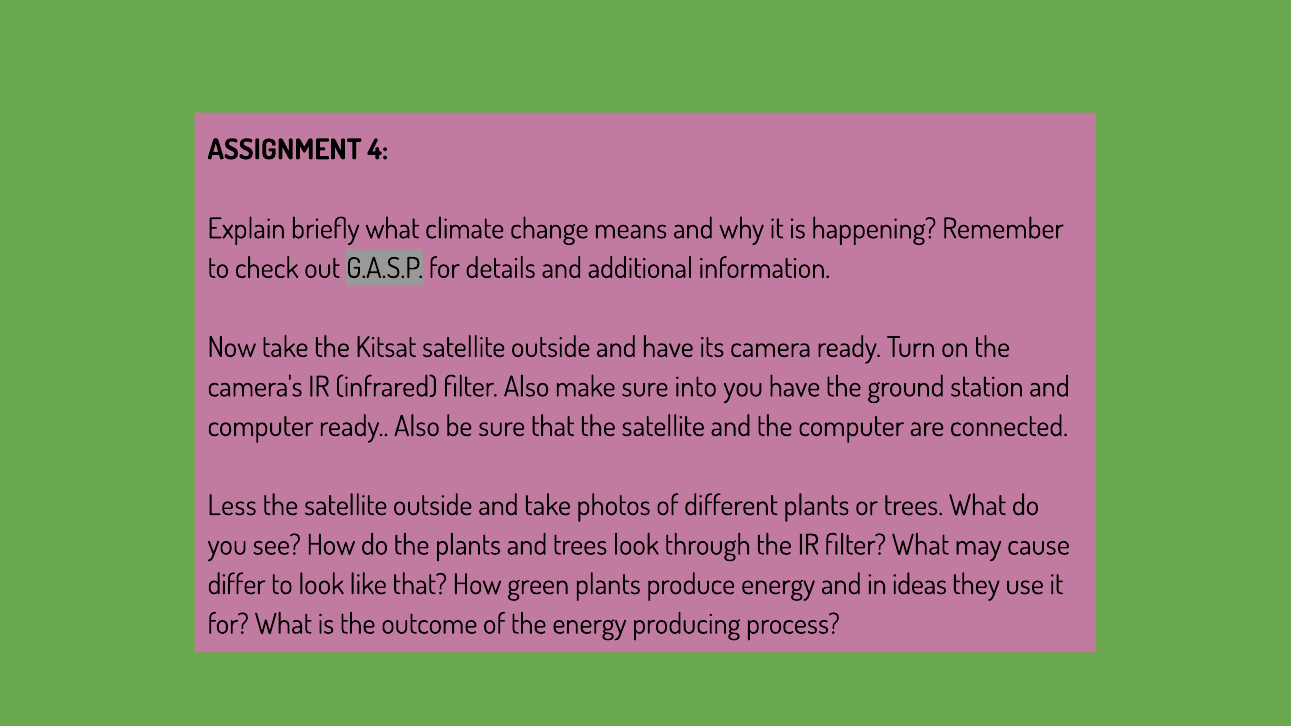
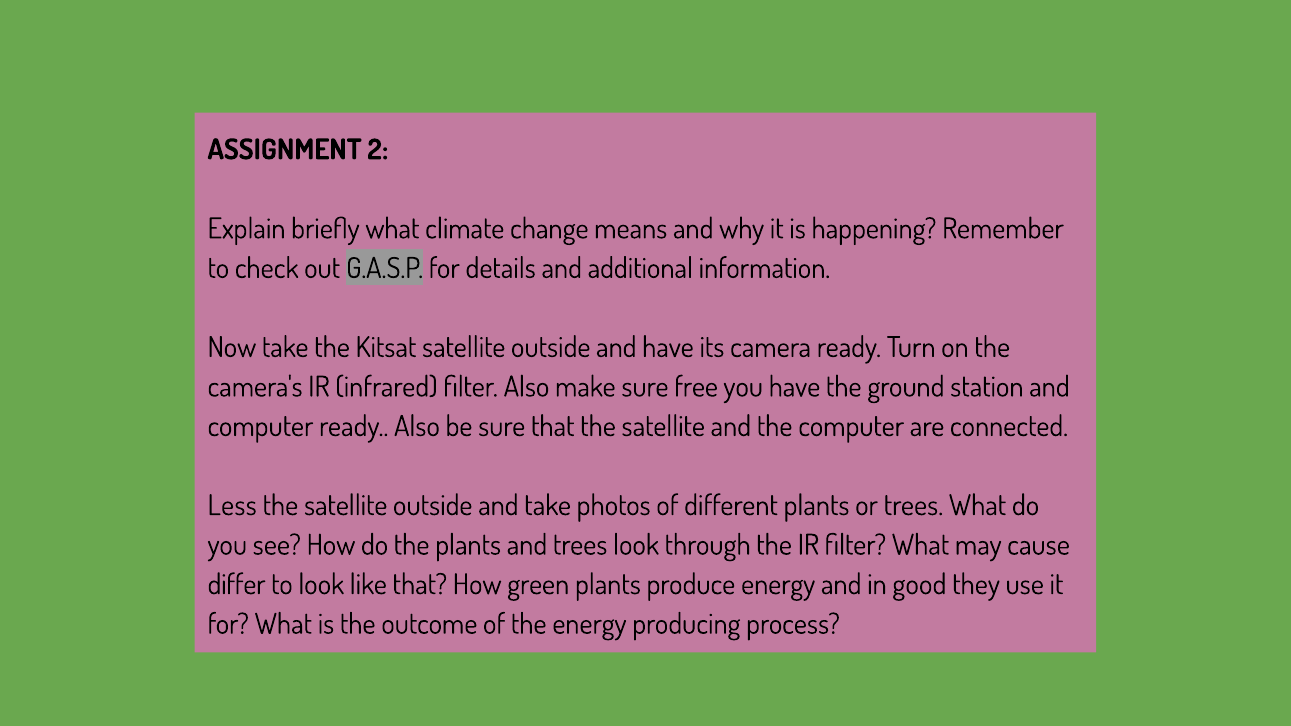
4: 4 -> 2
into: into -> free
ideas: ideas -> good
